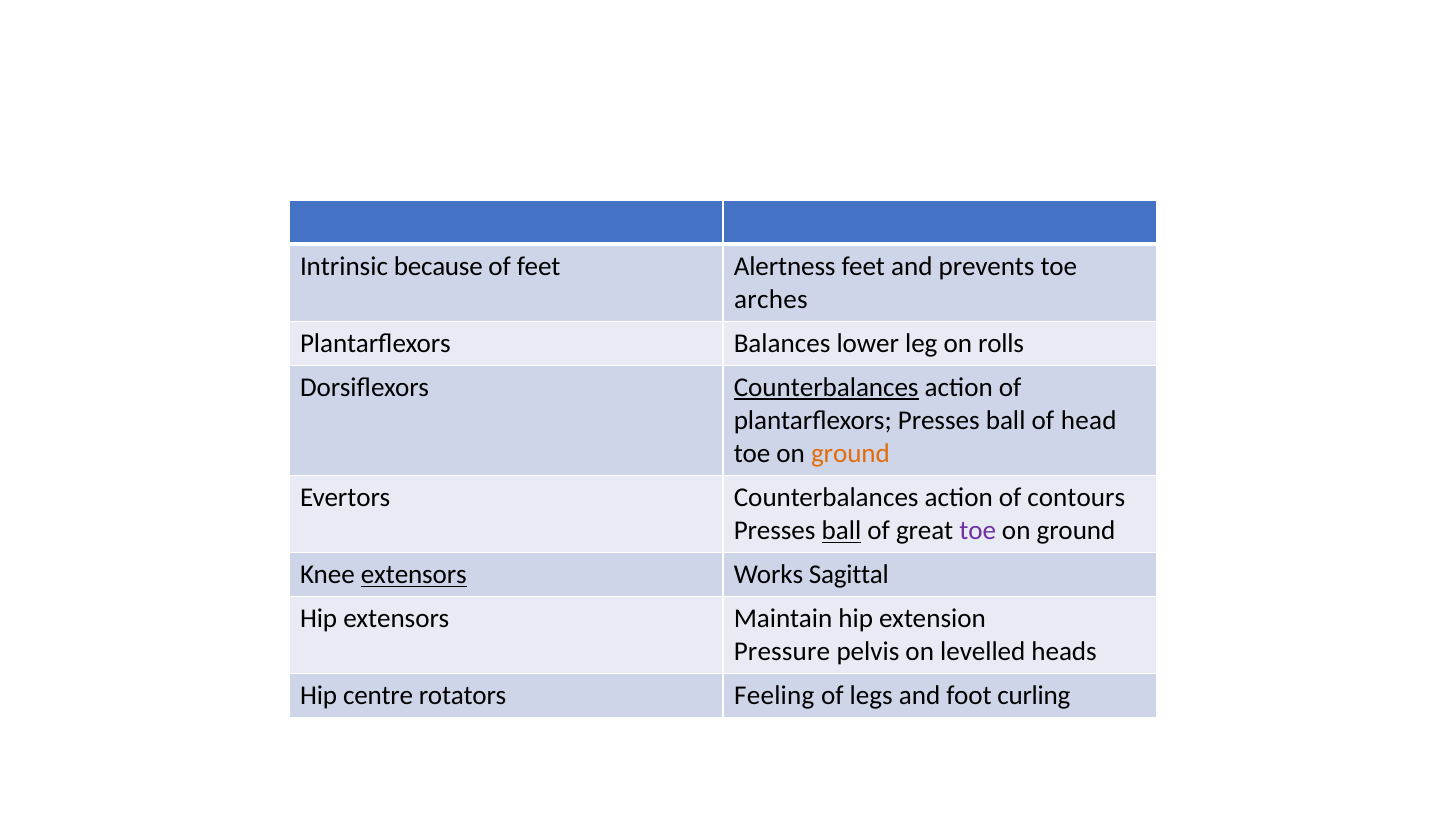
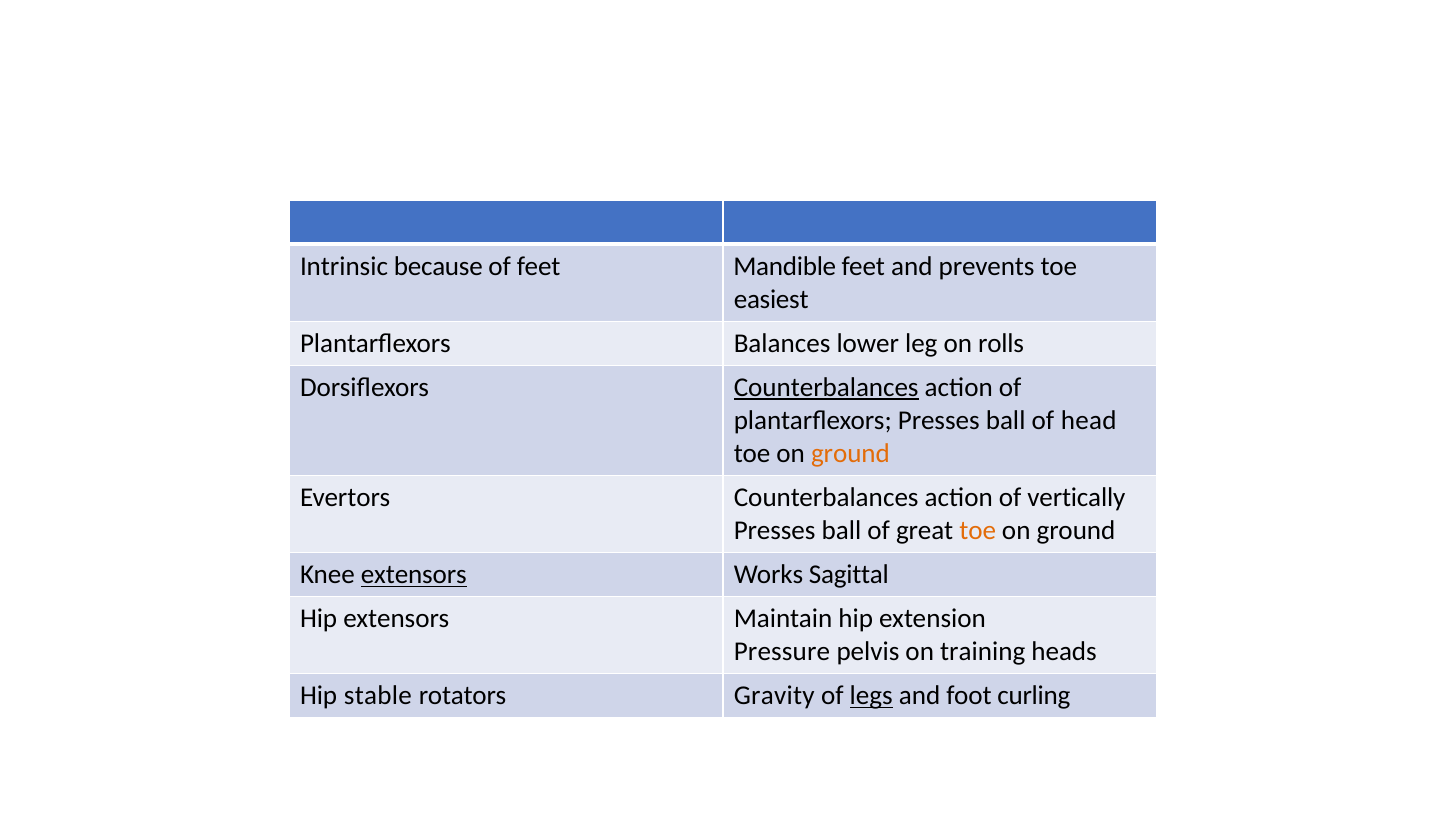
Alertness: Alertness -> Mandible
arches: arches -> easiest
contours: contours -> vertically
ball at (841, 531) underline: present -> none
toe at (978, 531) colour: purple -> orange
levelled: levelled -> training
centre: centre -> stable
Feeling: Feeling -> Gravity
legs underline: none -> present
